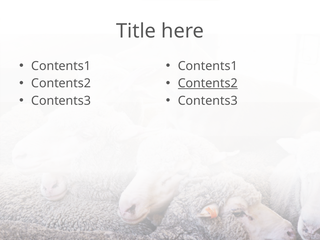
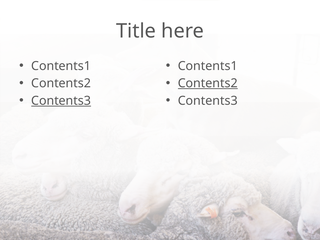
Contents3 at (61, 101) underline: none -> present
